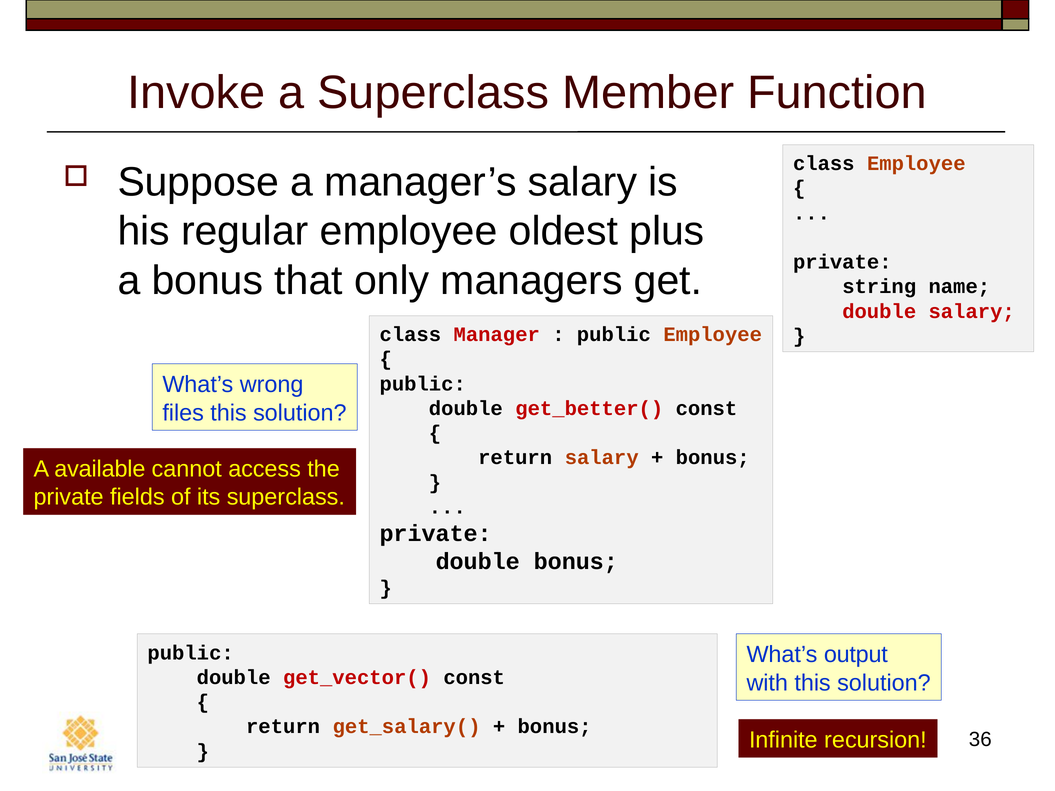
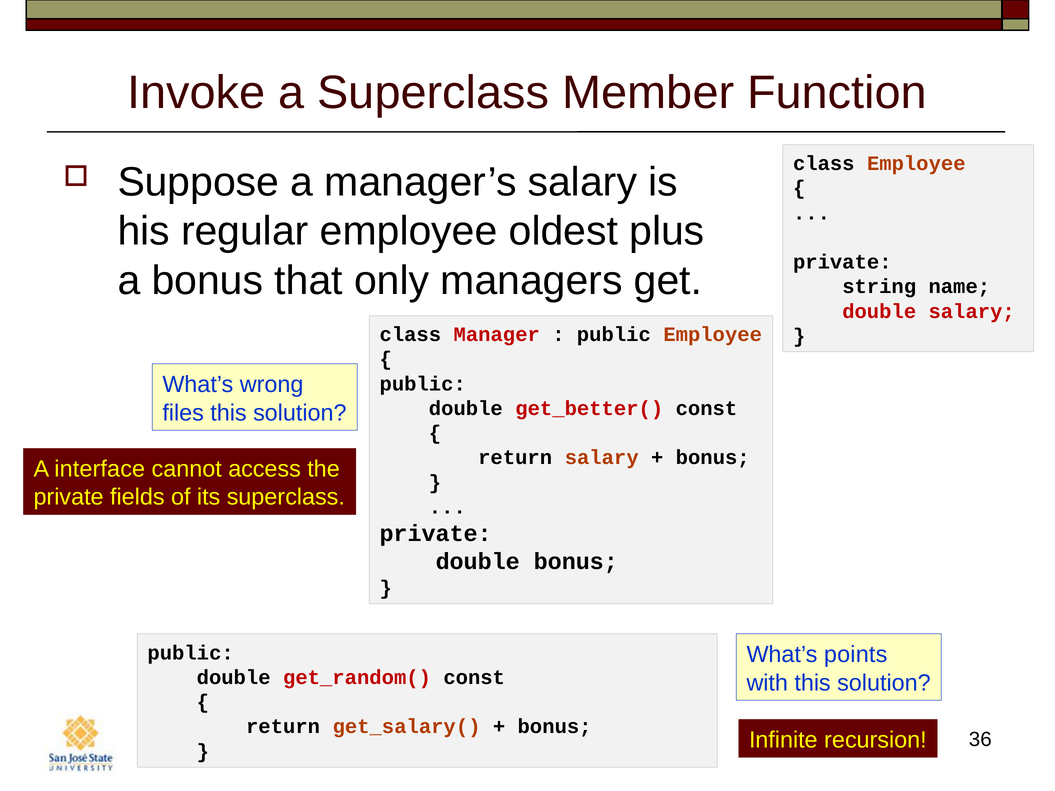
available: available -> interface
output: output -> points
get_vector(: get_vector( -> get_random(
